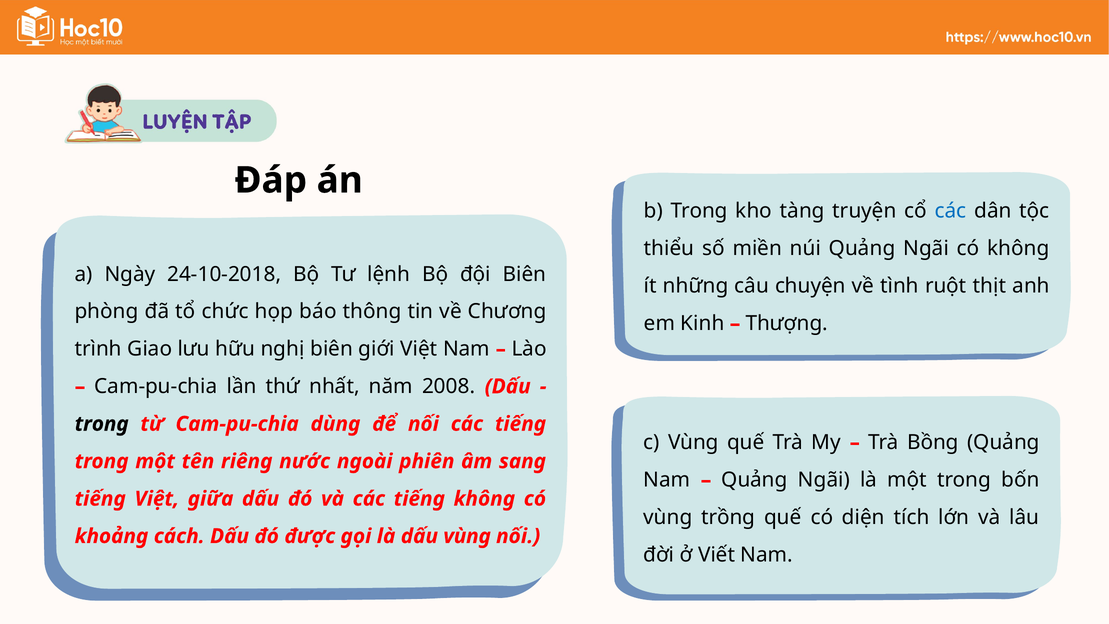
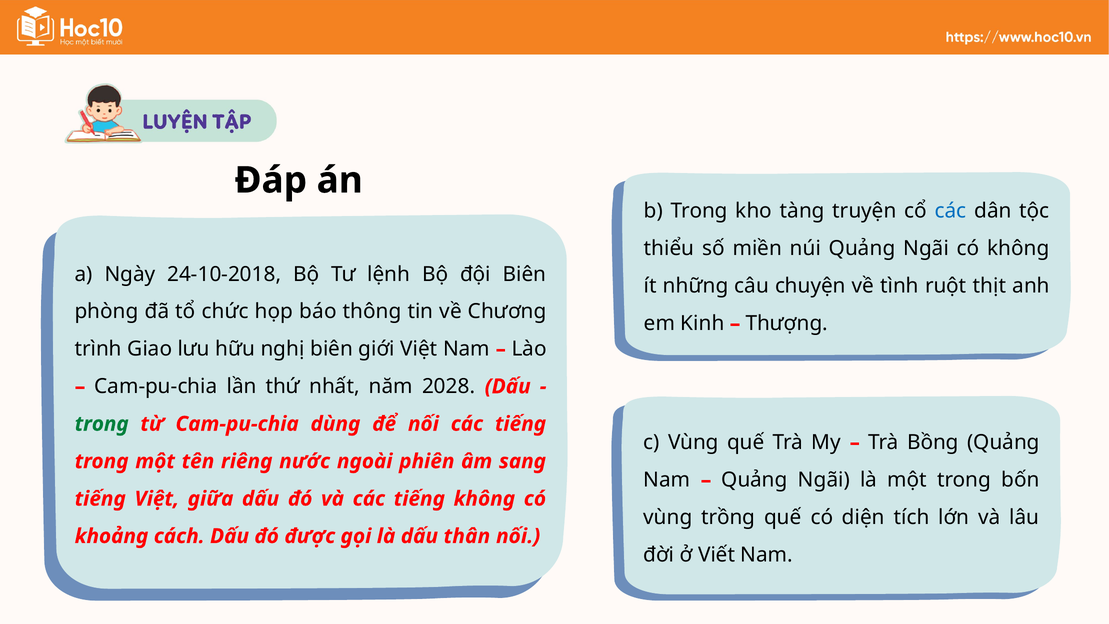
2008: 2008 -> 2028
trong at (102, 424) colour: black -> green
dấu vùng: vùng -> thân
